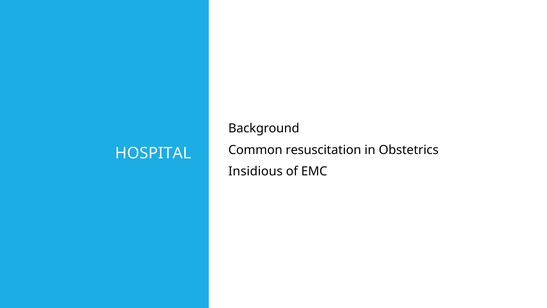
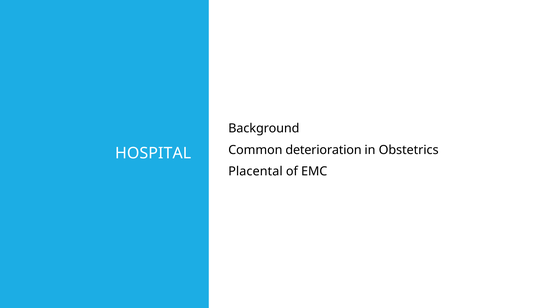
resuscitation: resuscitation -> deterioration
Insidious: Insidious -> Placental
